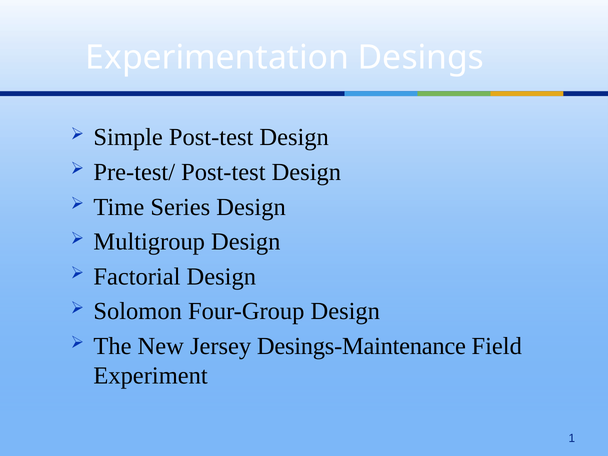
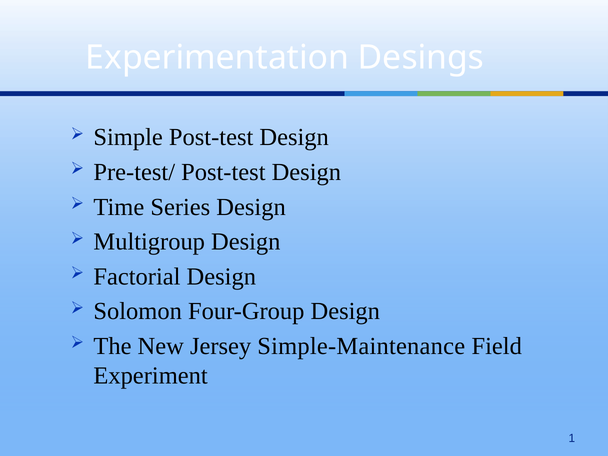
Desings-Maintenance: Desings-Maintenance -> Simple-Maintenance
